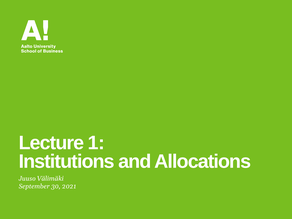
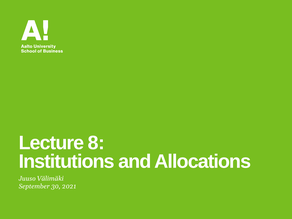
1: 1 -> 8
